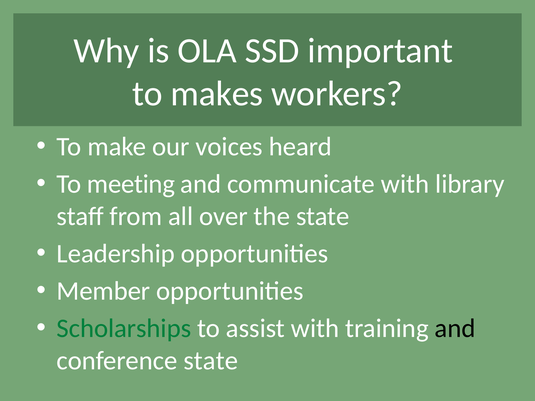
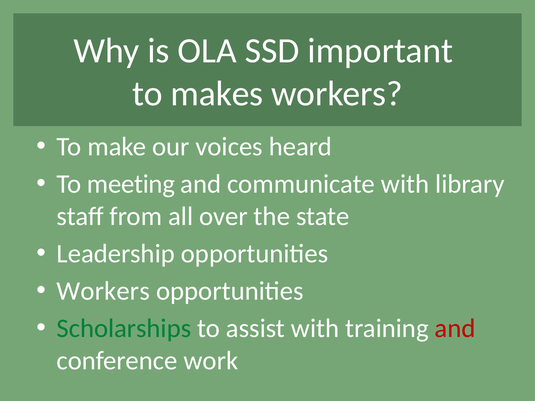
Member at (103, 291): Member -> Workers
and at (455, 329) colour: black -> red
conference state: state -> work
